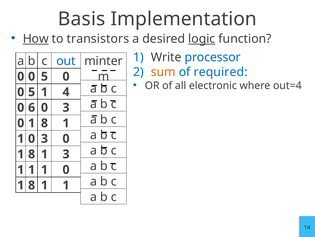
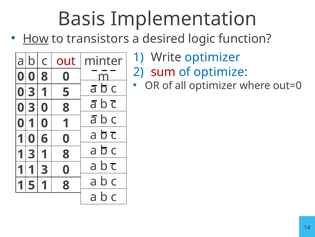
logic underline: present -> none
Write processor: processor -> optimizer
out colour: blue -> red
sum colour: orange -> red
required: required -> optimize
5 at (44, 76): 5 -> 8
all electronic: electronic -> optimizer
out=4: out=4 -> out=0
5 at (32, 92): 5 -> 3
4 at (66, 92): 4 -> 5
6 at (32, 107): 6 -> 3
3 at (66, 107): 3 -> 8
8 at (44, 123): 8 -> 0
1 0 3: 3 -> 6
8 at (32, 154): 8 -> 3
3 at (66, 154): 3 -> 8
1 at (44, 169): 1 -> 3
8 at (32, 185): 8 -> 5
1 at (66, 185): 1 -> 8
